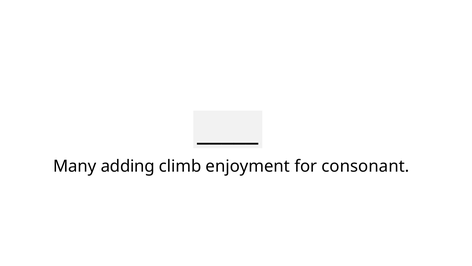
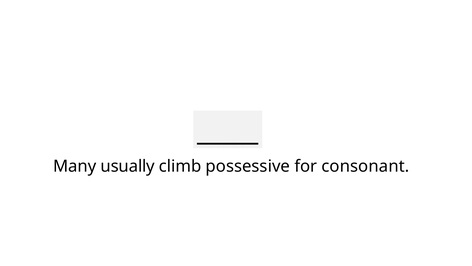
adding: adding -> usually
enjoyment: enjoyment -> possessive
